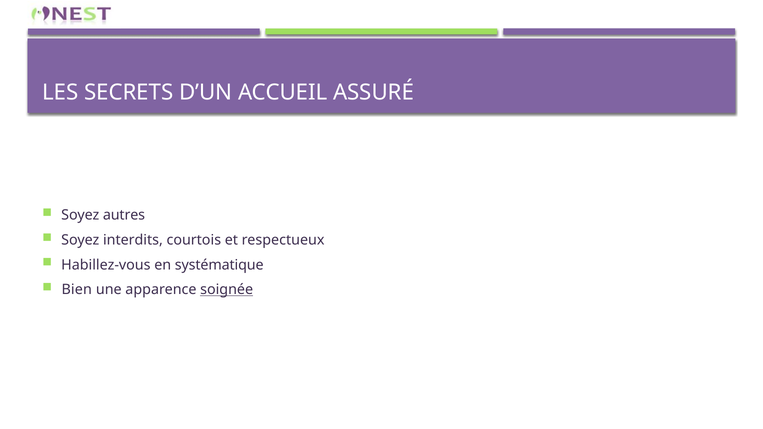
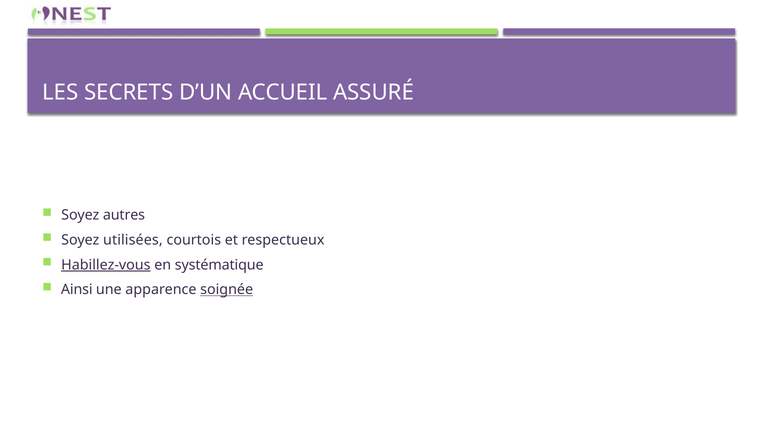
interdits: interdits -> utilisées
Habillez-vous underline: none -> present
Bien: Bien -> Ainsi
